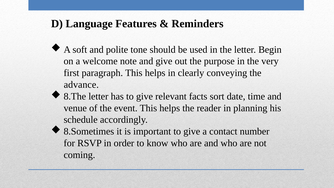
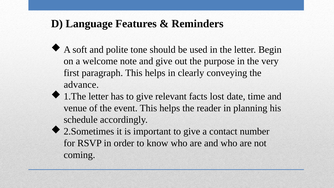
8.The: 8.The -> 1.The
sort: sort -> lost
8.Sometimes: 8.Sometimes -> 2.Sometimes
